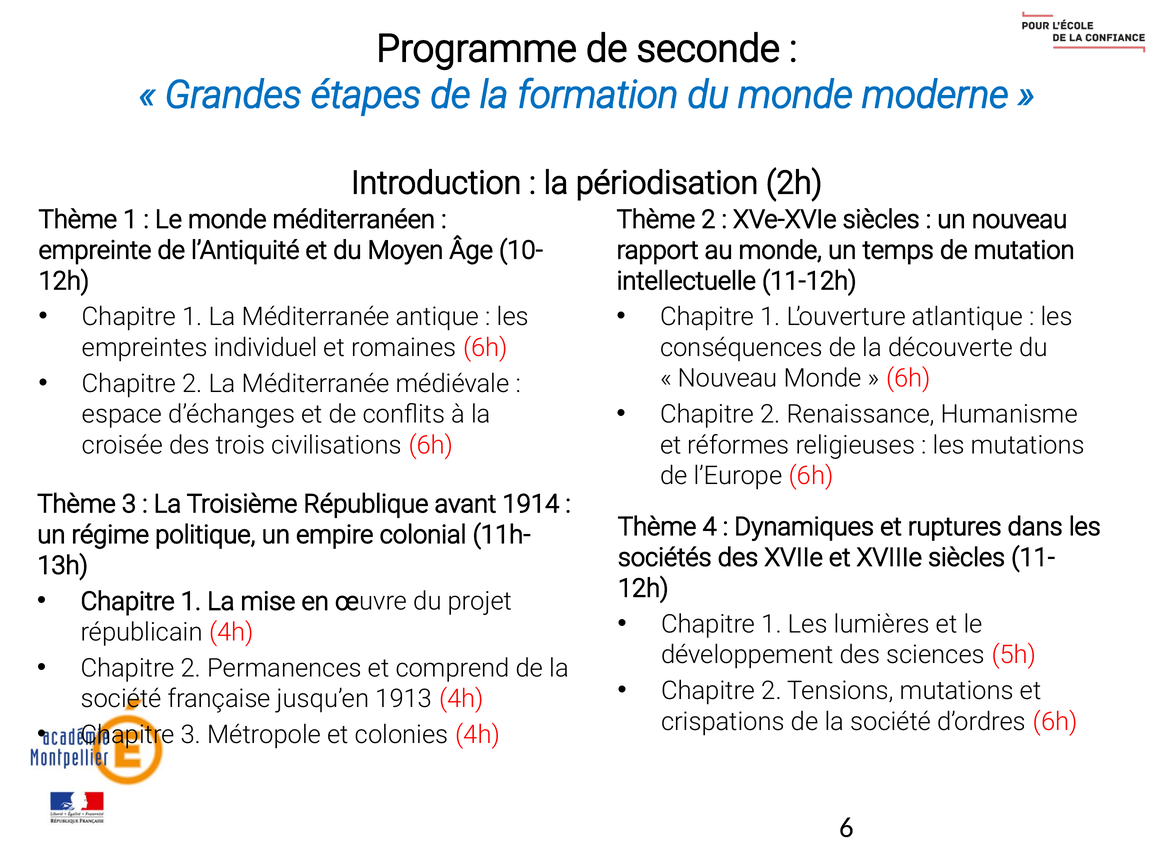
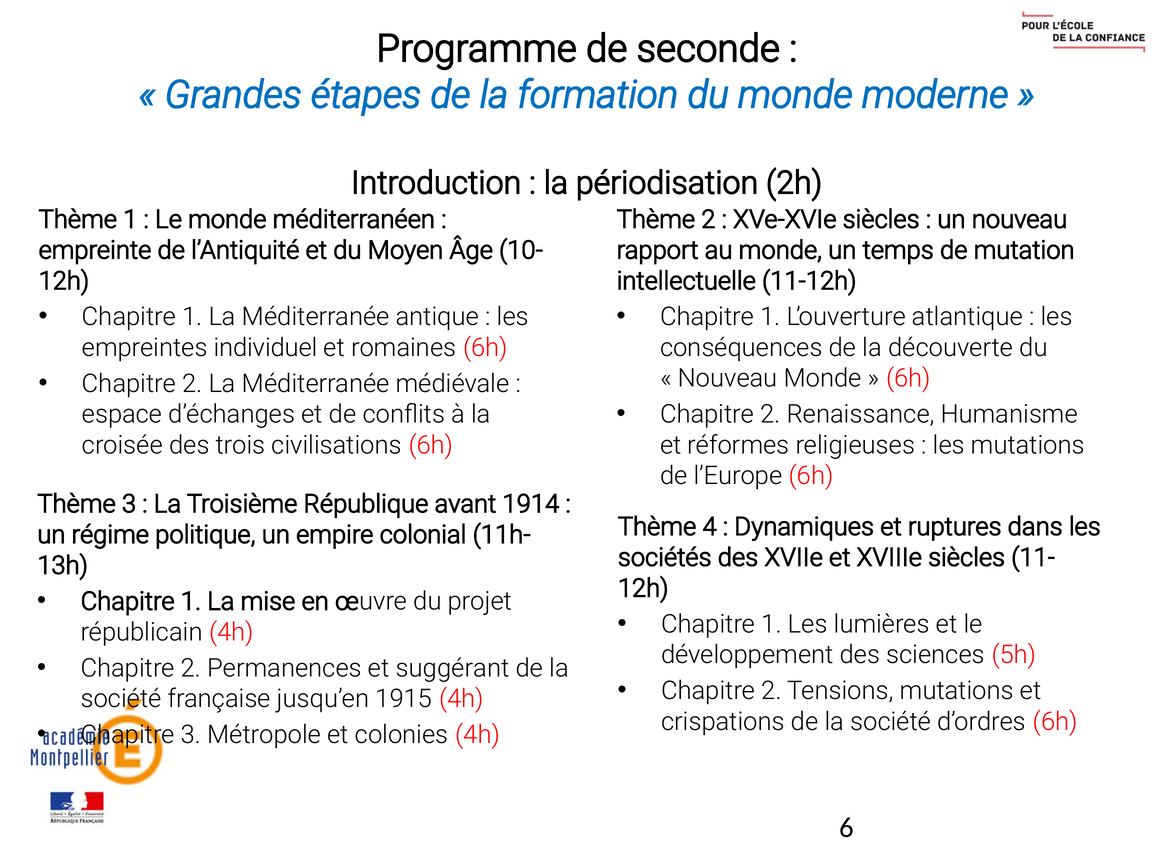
comprend: comprend -> suggérant
1913: 1913 -> 1915
